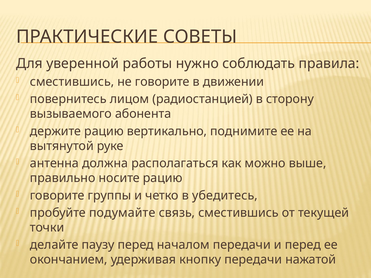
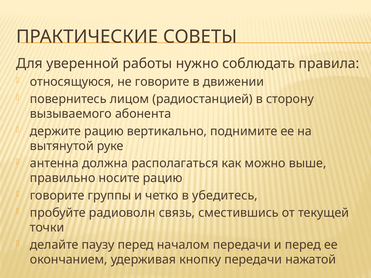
сместившись at (72, 82): сместившись -> относящуюся
подумайте: подумайте -> радиоволн
